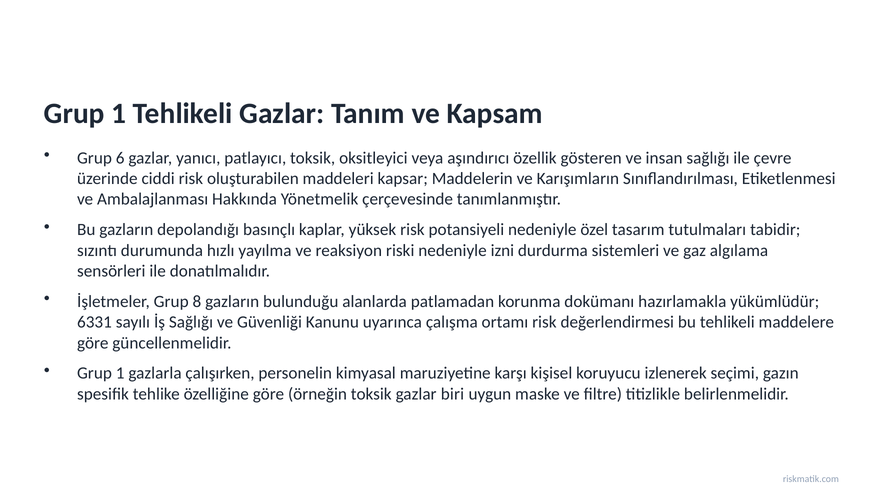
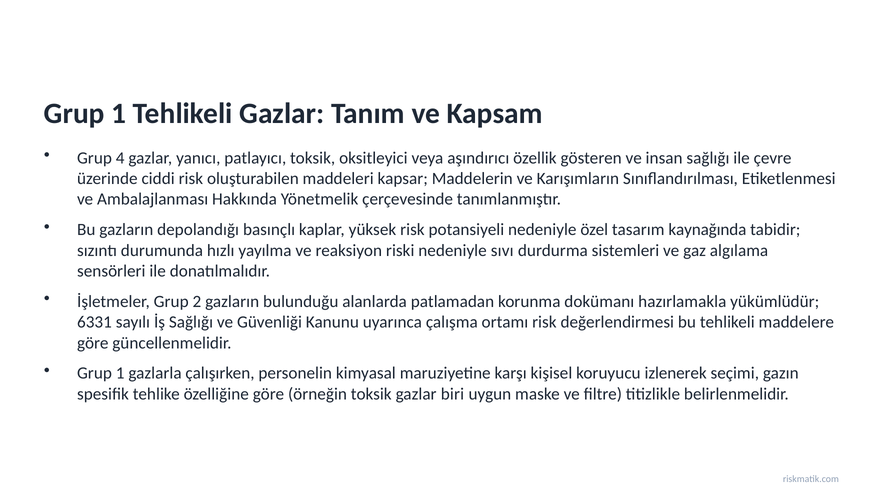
6: 6 -> 4
tutulmaları: tutulmaları -> kaynağında
izni: izni -> sıvı
8: 8 -> 2
